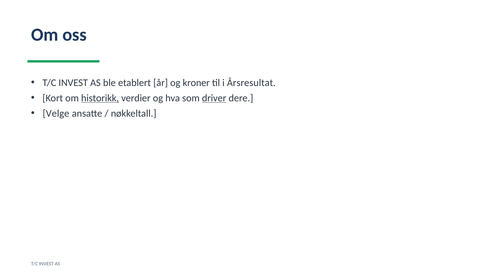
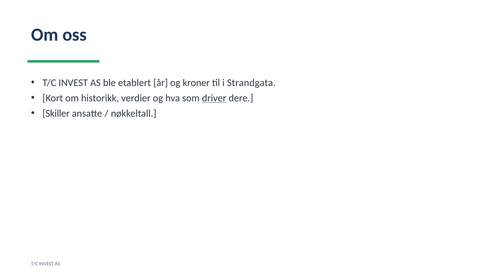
Årsresultat: Årsresultat -> Strandgata
historikk underline: present -> none
Velge: Velge -> Skiller
